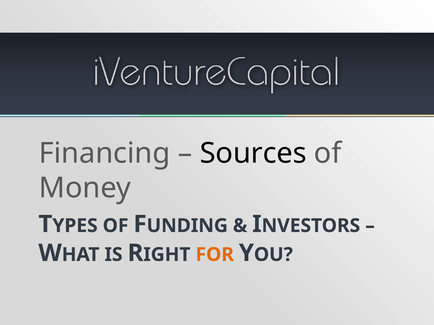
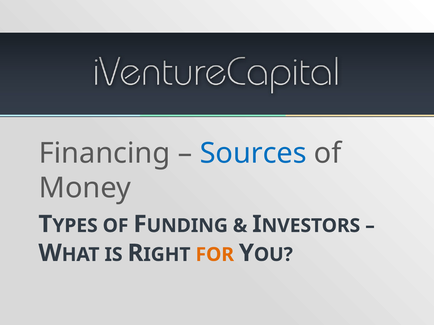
Sources colour: black -> blue
